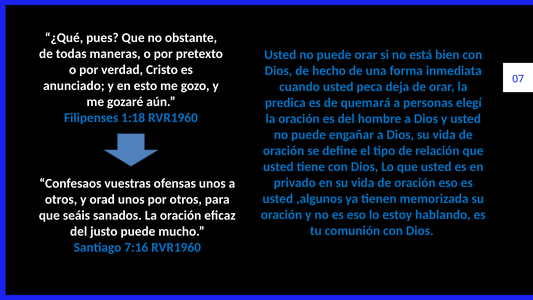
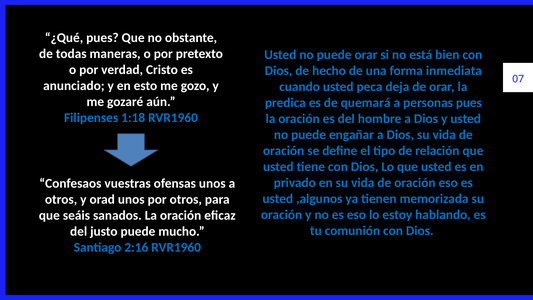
personas elegí: elegí -> pues
7:16: 7:16 -> 2:16
